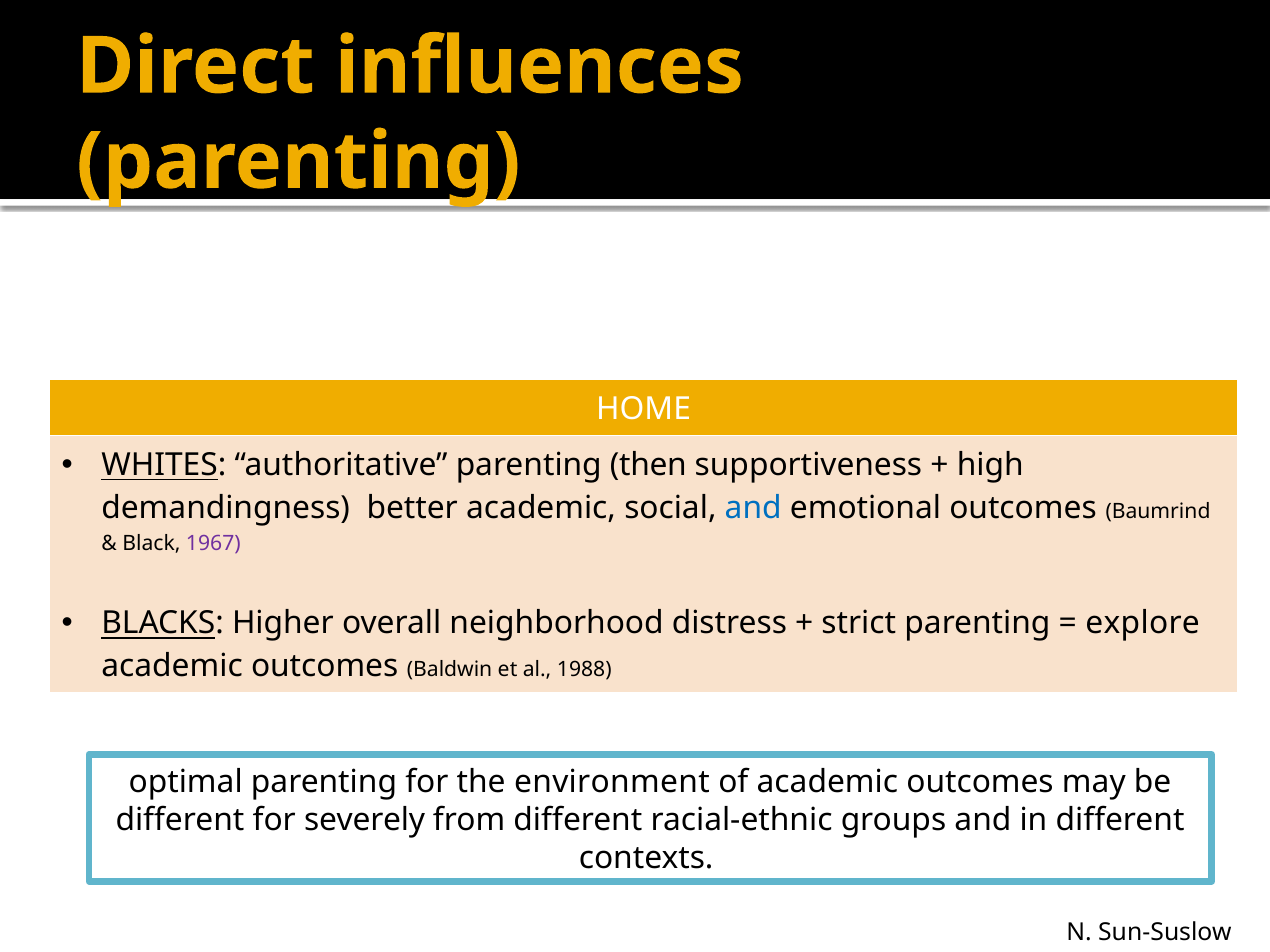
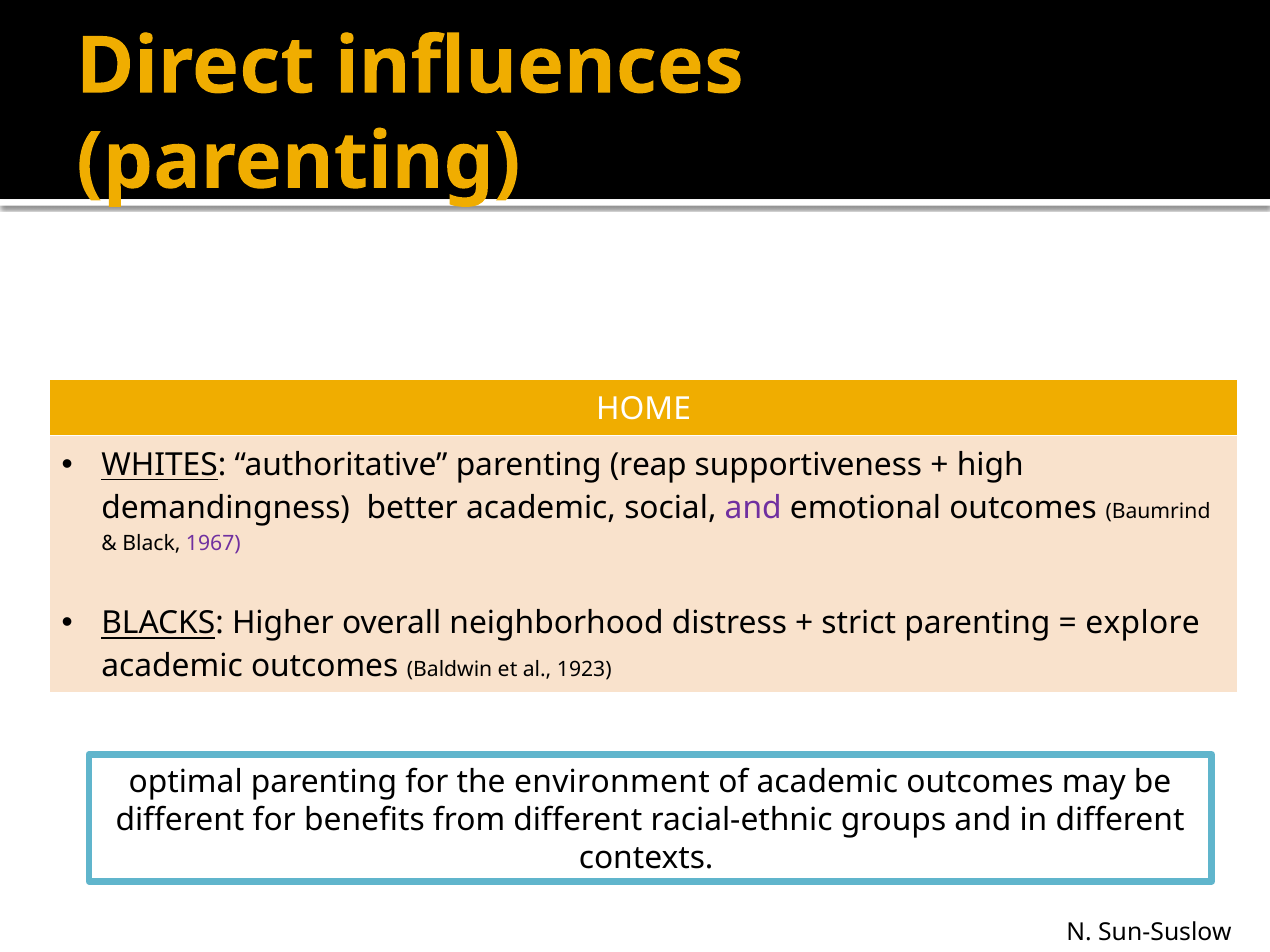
then: then -> reap
and at (753, 508) colour: blue -> purple
1988: 1988 -> 1923
severely: severely -> benefits
